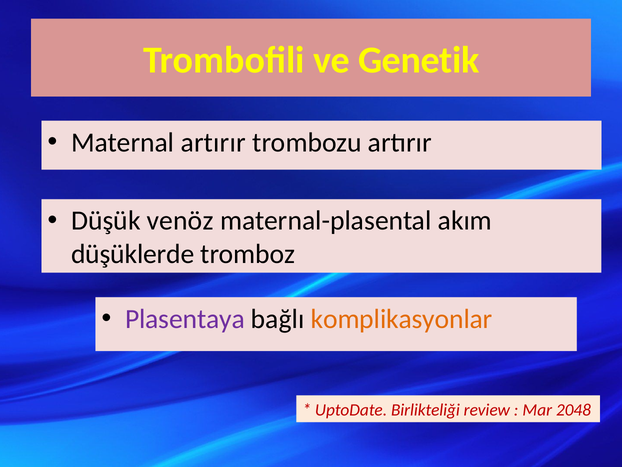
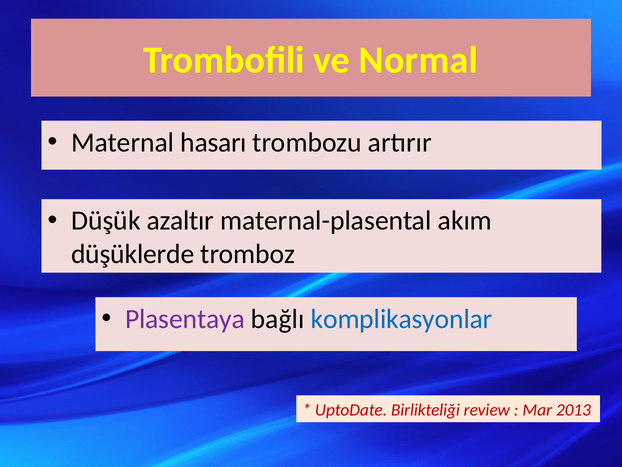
Genetik: Genetik -> Normal
Maternal artırır: artırır -> hasarı
venöz: venöz -> azaltır
komplikasyonlar colour: orange -> blue
2048: 2048 -> 2013
